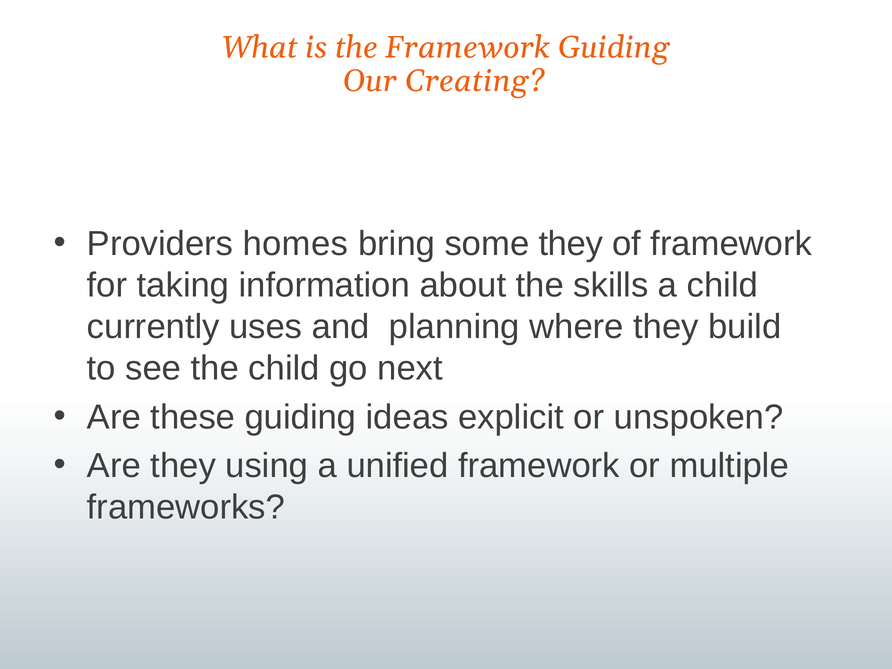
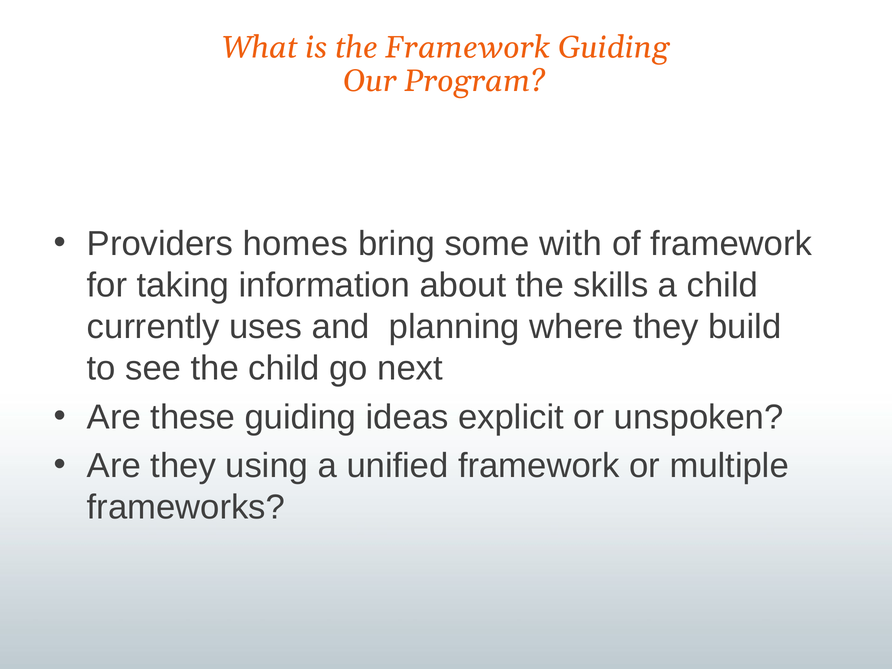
Creating: Creating -> Program
some they: they -> with
